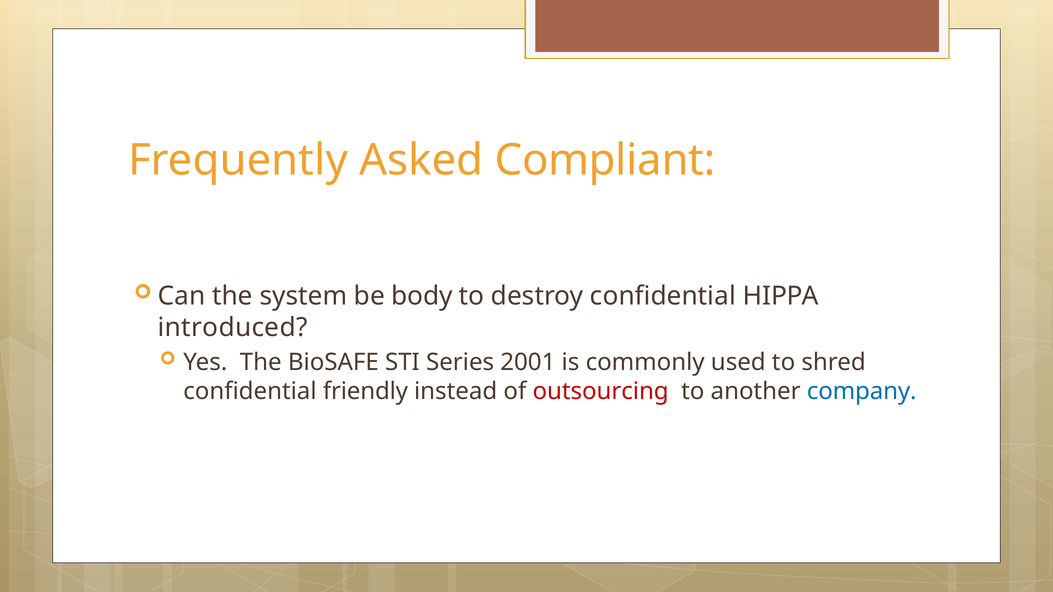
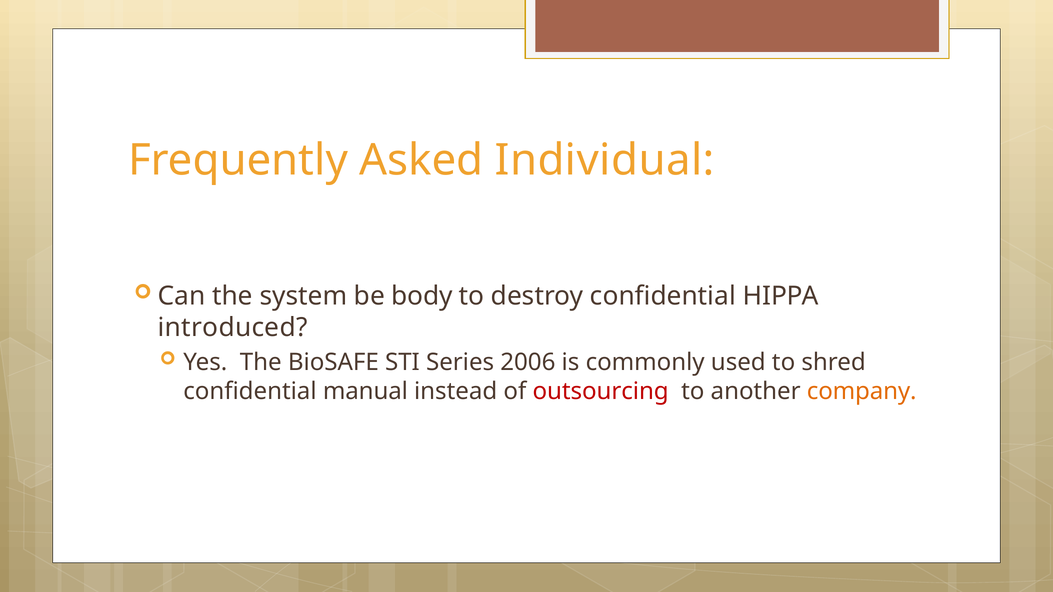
Compliant: Compliant -> Individual
2001: 2001 -> 2006
friendly: friendly -> manual
company colour: blue -> orange
